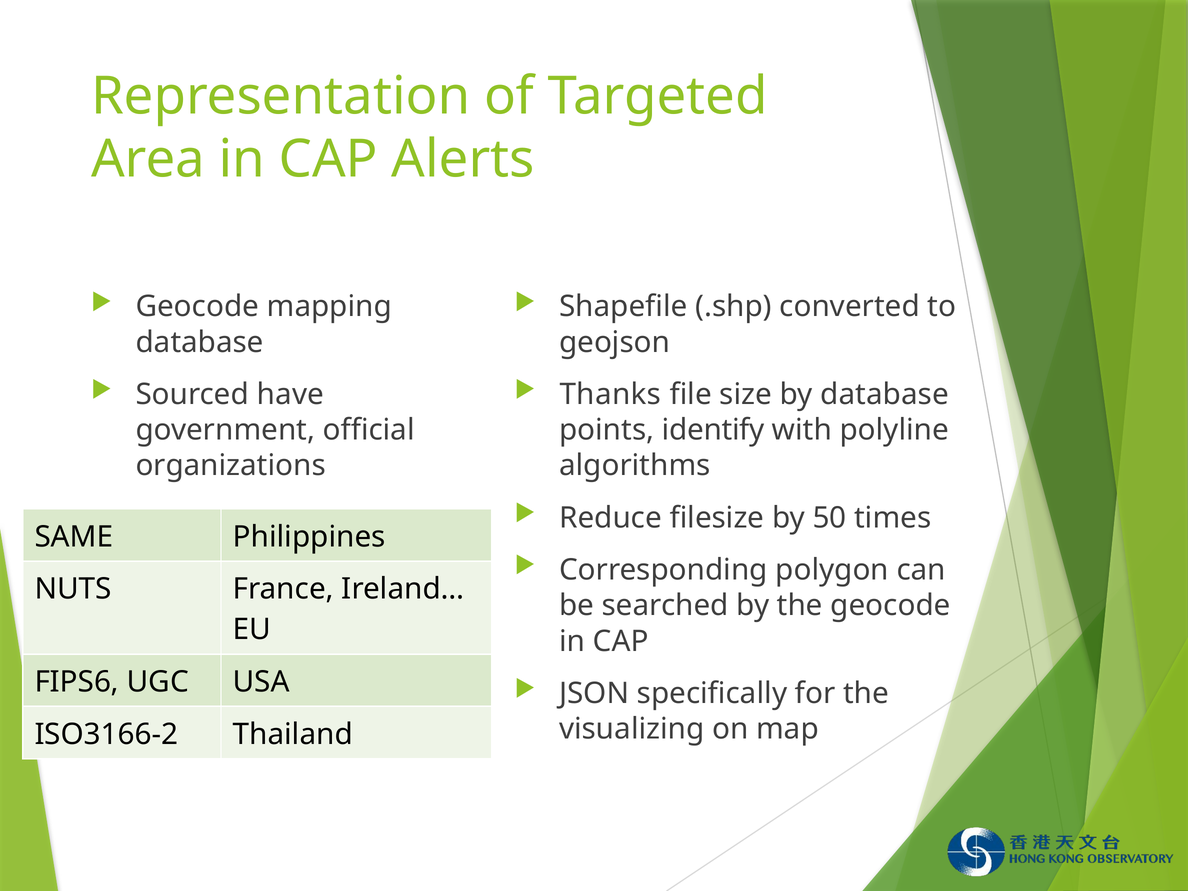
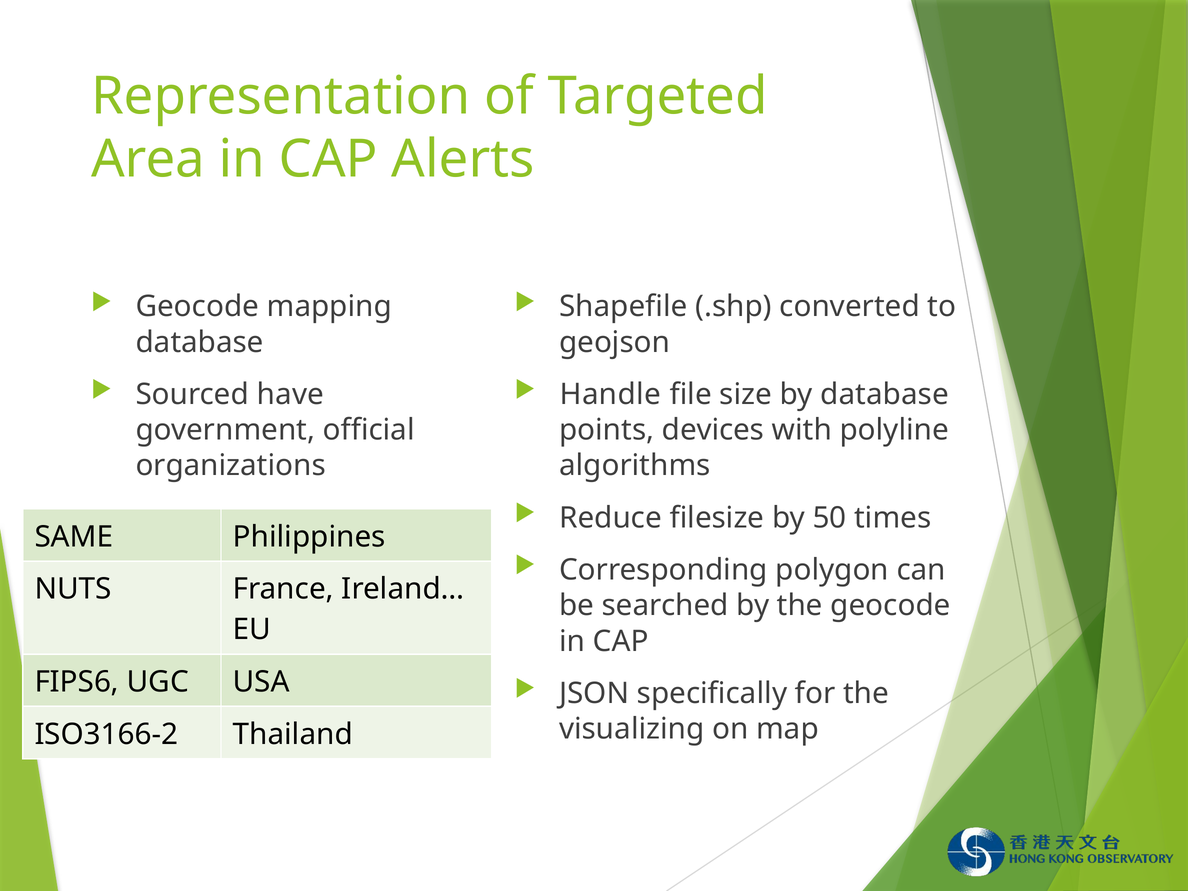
Thanks: Thanks -> Handle
identify: identify -> devices
